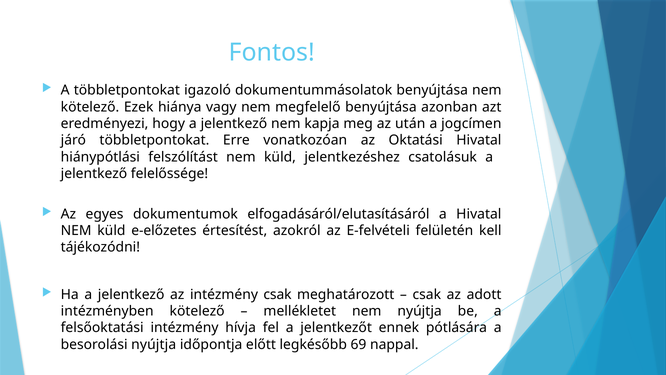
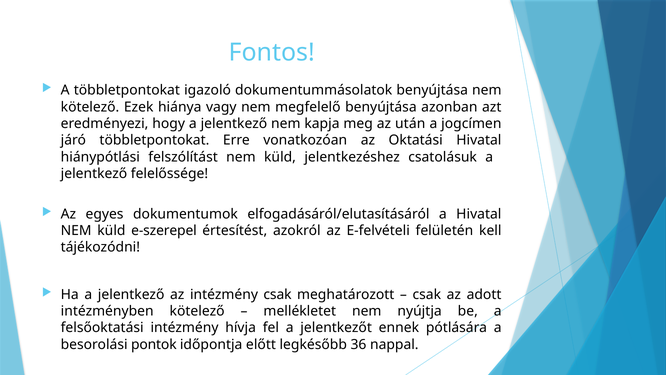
e-előzetes: e-előzetes -> e-szerepel
besorolási nyújtja: nyújtja -> pontok
69: 69 -> 36
